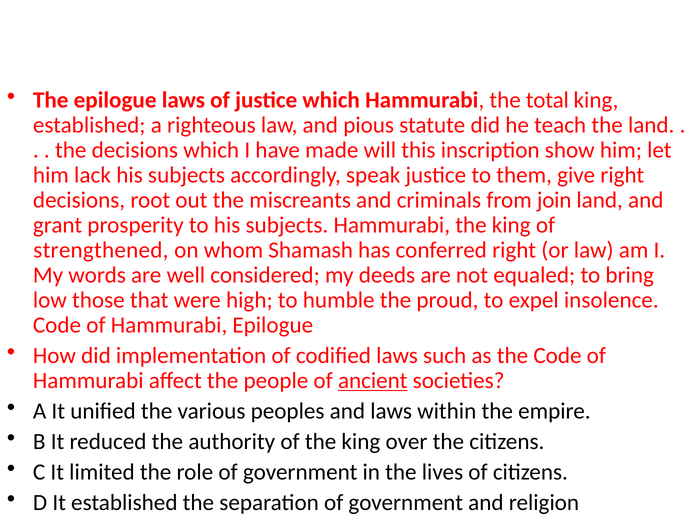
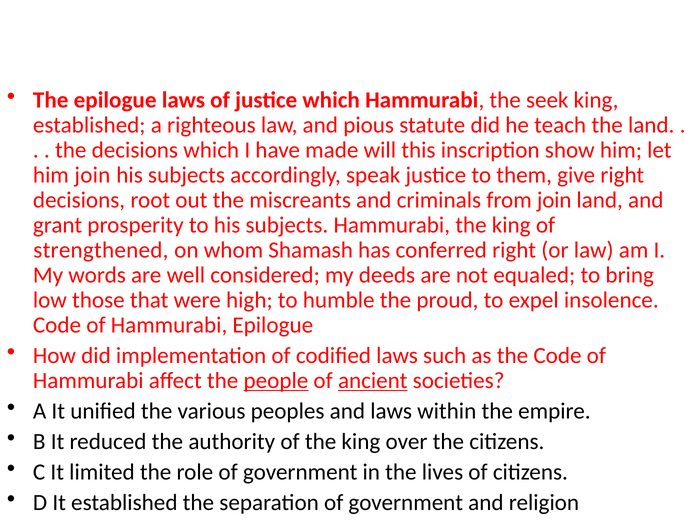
total: total -> seek
him lack: lack -> join
people underline: none -> present
